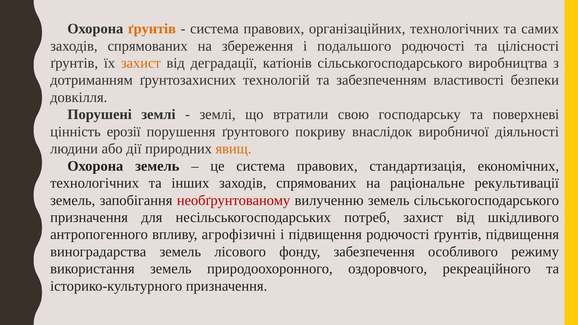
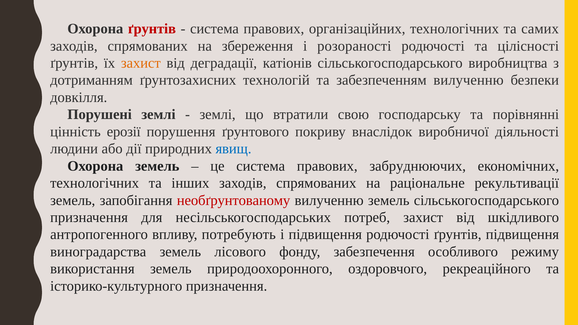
ґрунтів at (152, 29) colour: orange -> red
подальшого: подальшого -> розораності
забезпеченням властивості: властивості -> вилученню
поверxневі: поверxневі -> порівнянні
явищ colour: orange -> blue
стандартизація: стандартизація -> забруднюючих
агрофізичні: агрофізичні -> потребують
